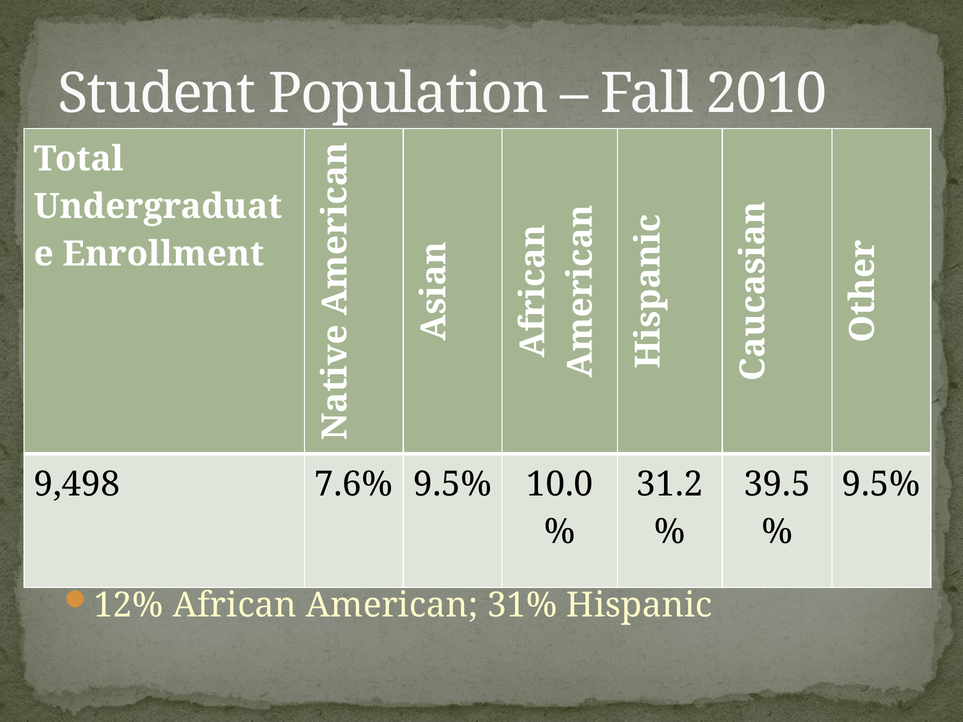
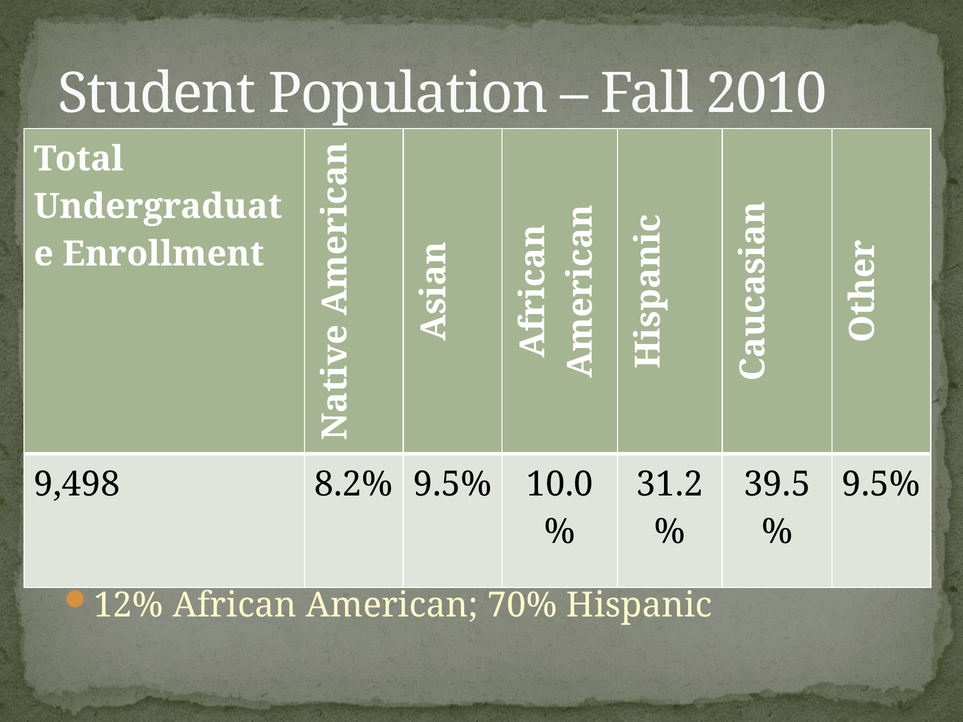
7.6%: 7.6% -> 8.2%
31%: 31% -> 70%
